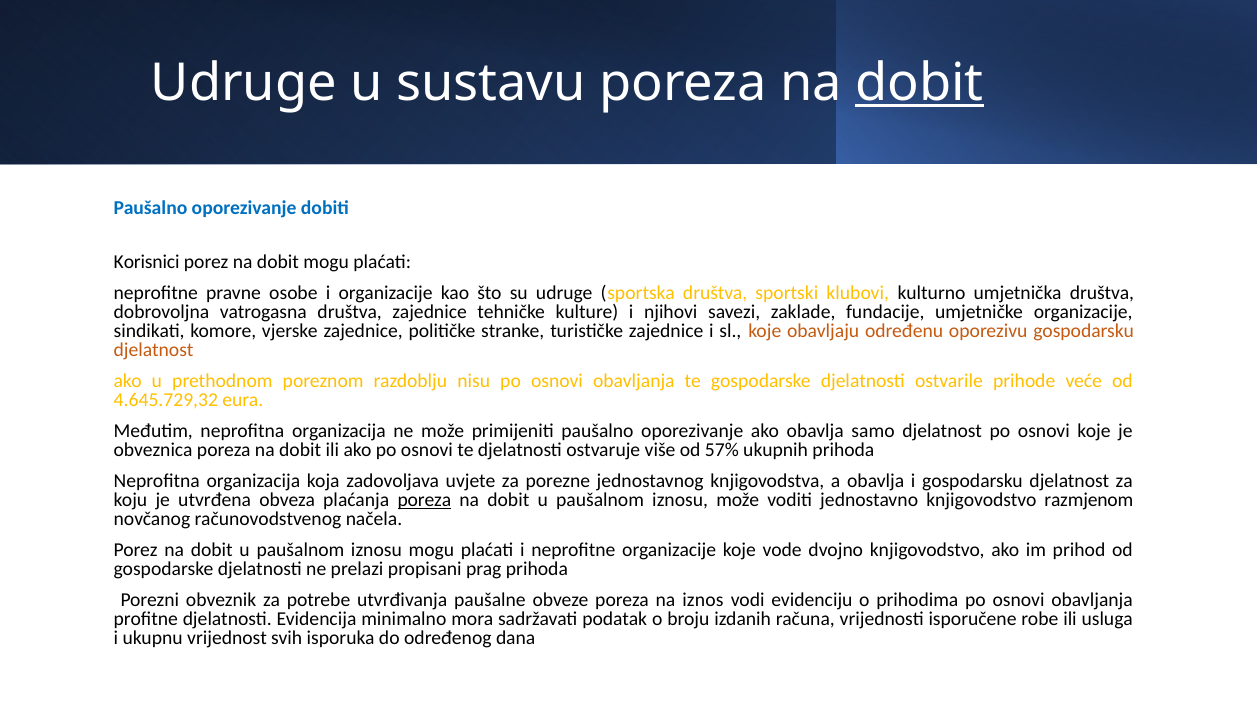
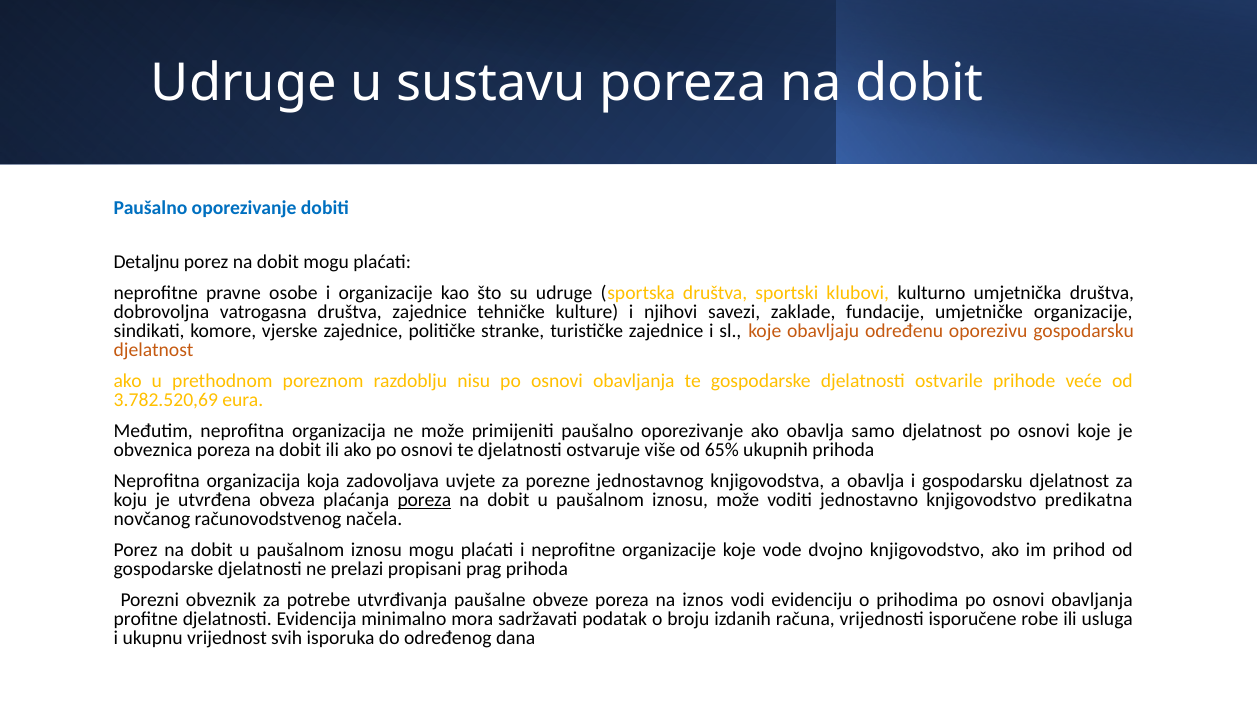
dobit at (920, 83) underline: present -> none
Korisnici: Korisnici -> Detaljnu
4.645.729,32: 4.645.729,32 -> 3.782.520,69
57%: 57% -> 65%
razmjenom: razmjenom -> predikatna
